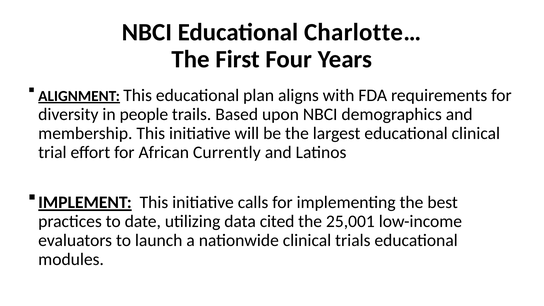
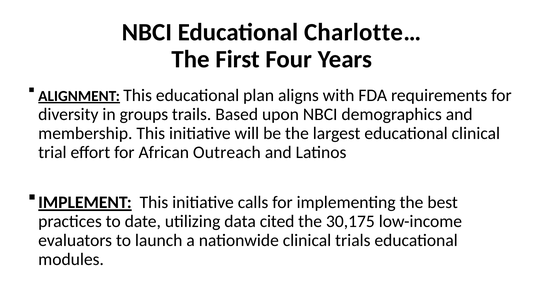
people: people -> groups
Currently: Currently -> Outreach
25,001: 25,001 -> 30,175
